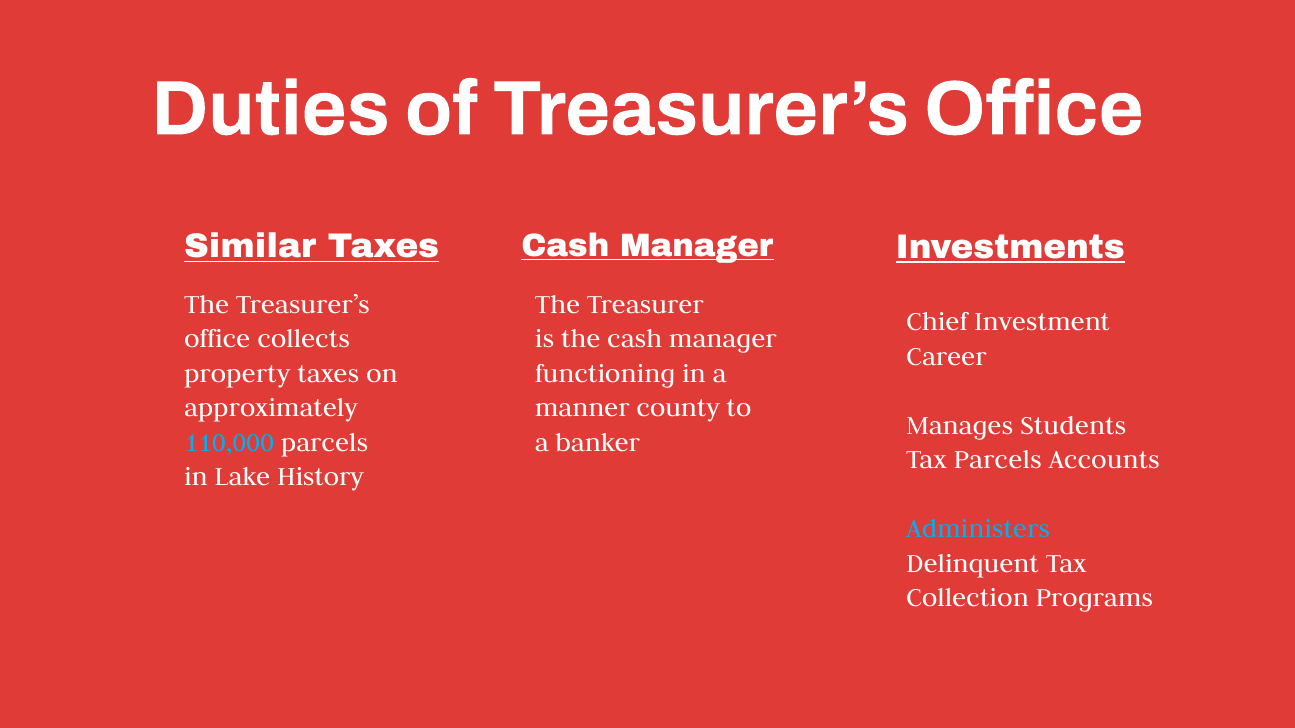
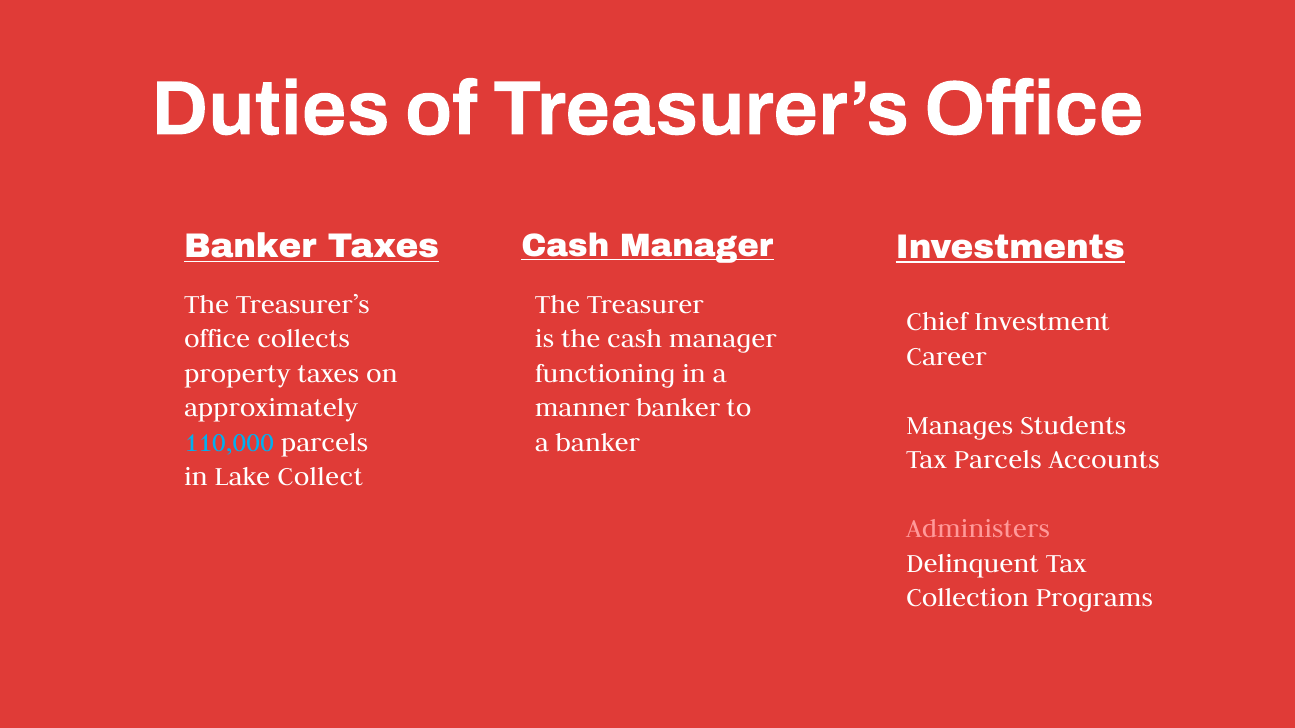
Similar at (250, 247): Similar -> Banker
manner county: county -> banker
History: History -> Collect
Administers colour: light blue -> pink
